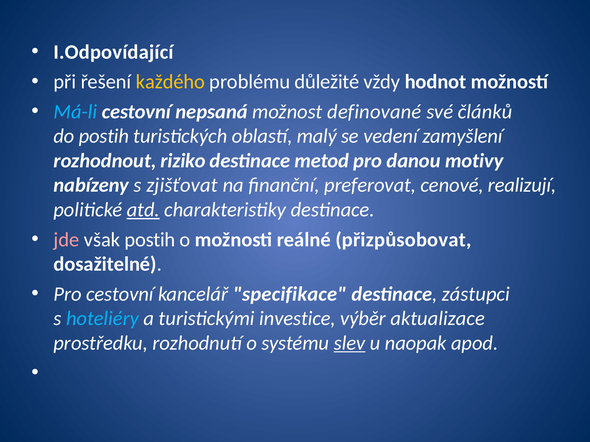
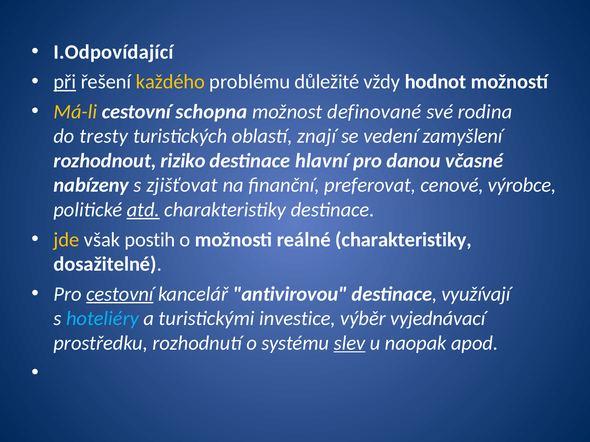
při underline: none -> present
Má-li colour: light blue -> yellow
nepsaná: nepsaná -> schopna
článků: článků -> rodina
do postih: postih -> tresty
malý: malý -> znají
metod: metod -> hlavní
motivy: motivy -> včasné
realizují: realizují -> výrobce
jde colour: pink -> yellow
reálné přizpůsobovat: přizpůsobovat -> charakteristiky
cestovní at (120, 294) underline: none -> present
specifikace: specifikace -> antivirovou
zástupci: zástupci -> využívají
aktualizace: aktualizace -> vyjednávací
